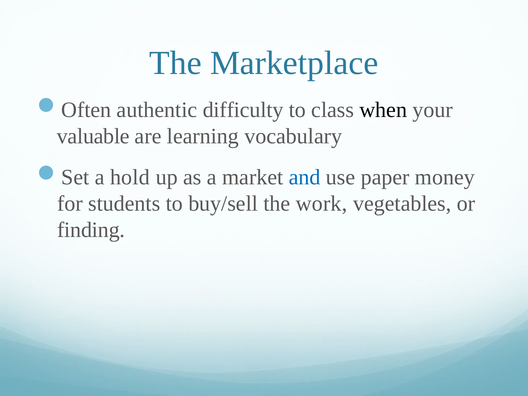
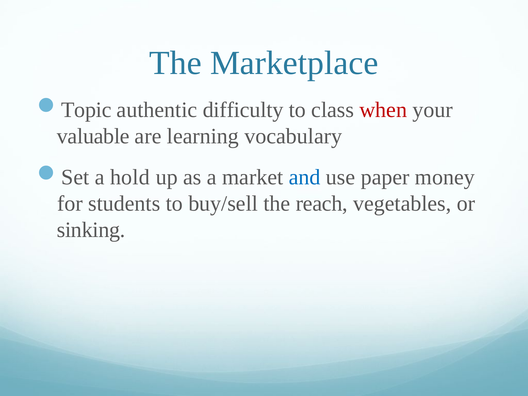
Often: Often -> Topic
when colour: black -> red
work: work -> reach
finding: finding -> sinking
